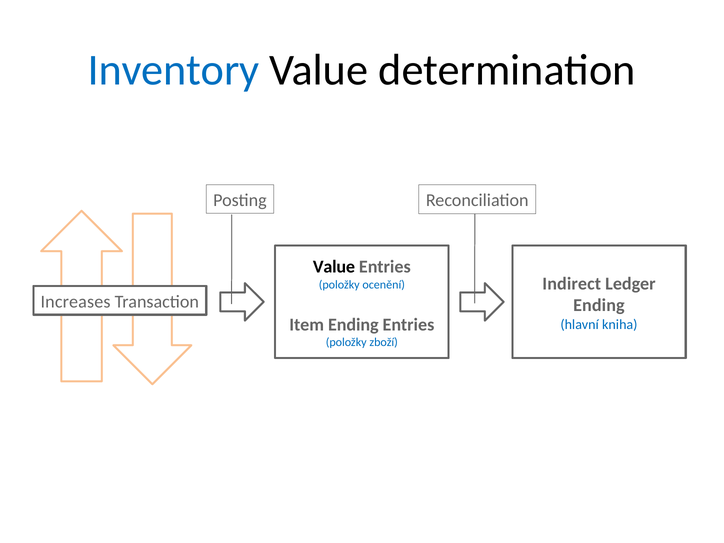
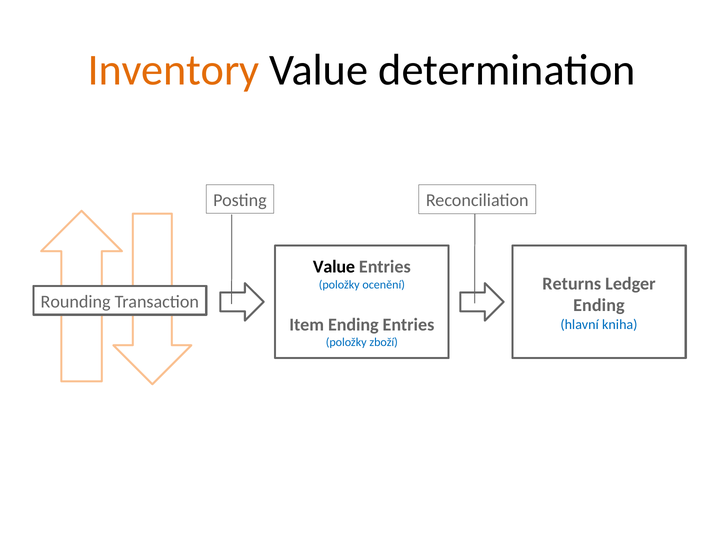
Inventory colour: blue -> orange
Indirect: Indirect -> Returns
Increases: Increases -> Rounding
